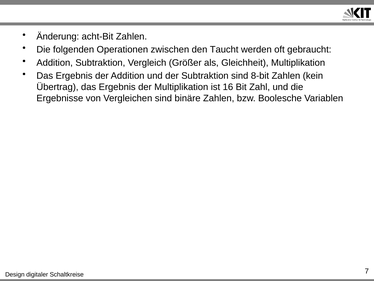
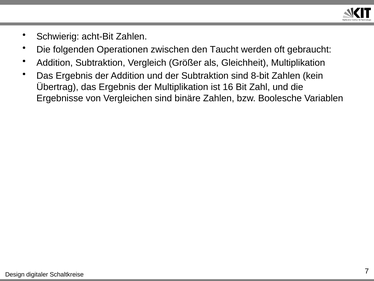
Änderung: Änderung -> Schwierig
